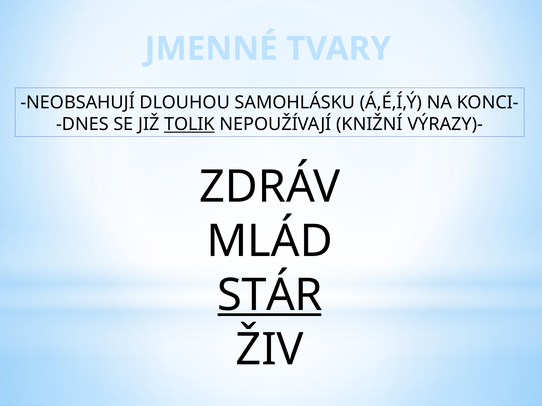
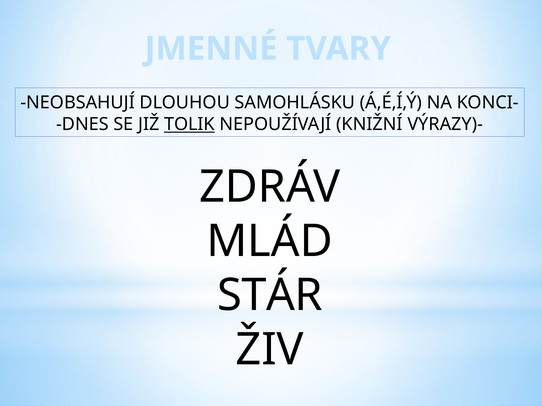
STÁR underline: present -> none
